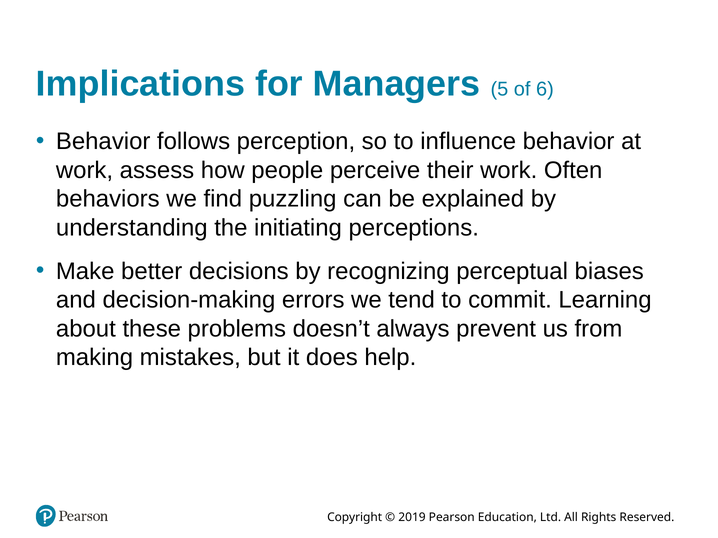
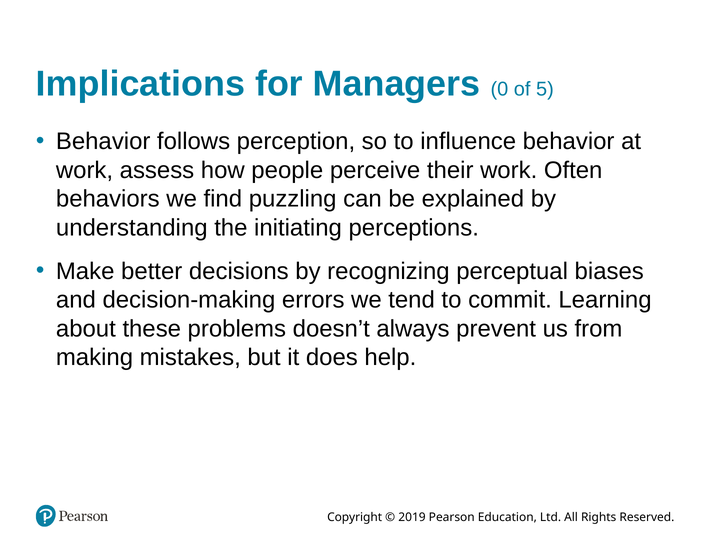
5: 5 -> 0
6: 6 -> 5
